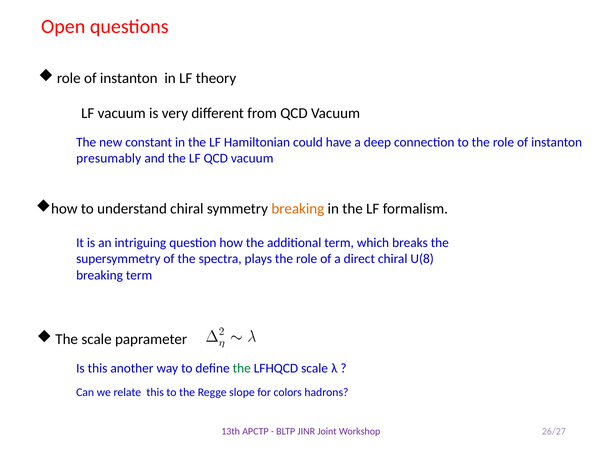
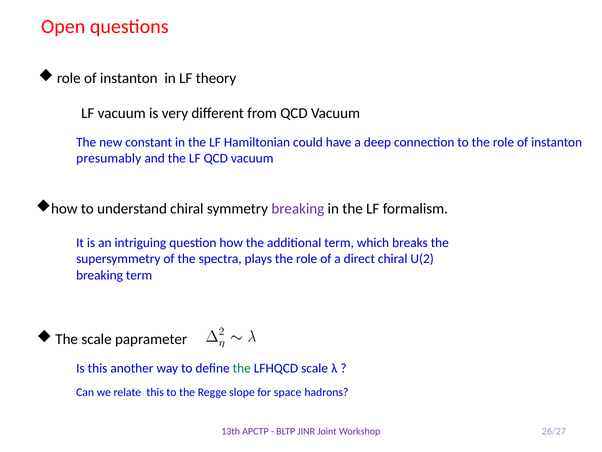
breaking at (298, 209) colour: orange -> purple
U(8: U(8 -> U(2
colors: colors -> space
